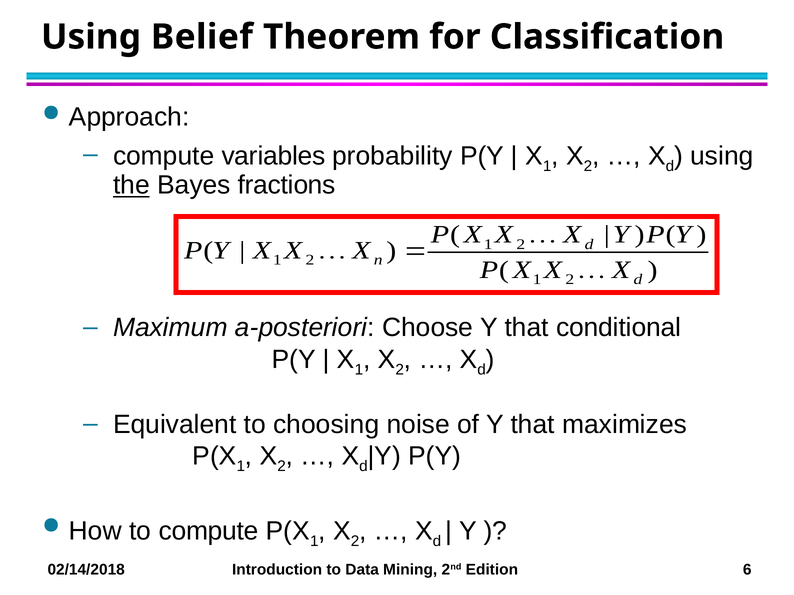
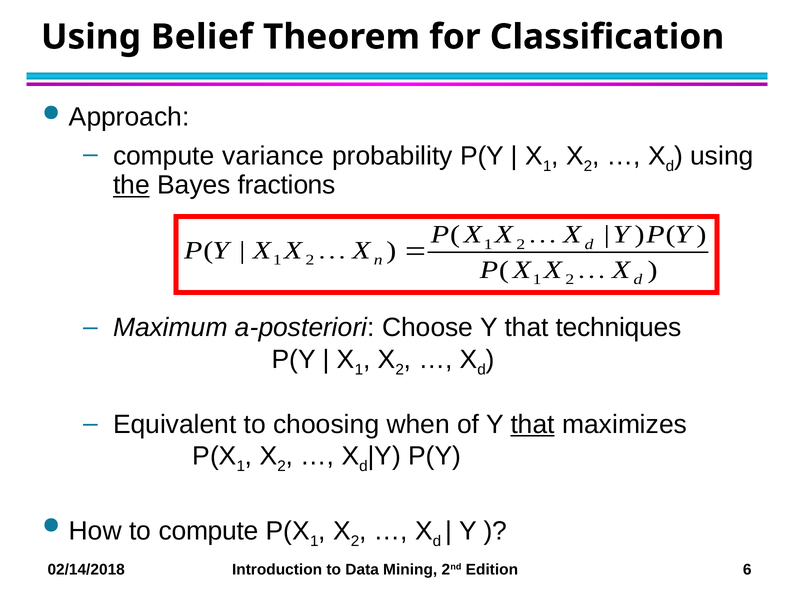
variables: variables -> variance
conditional: conditional -> techniques
noise: noise -> when
that at (533, 425) underline: none -> present
